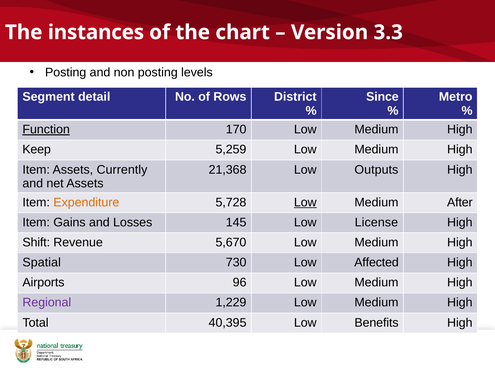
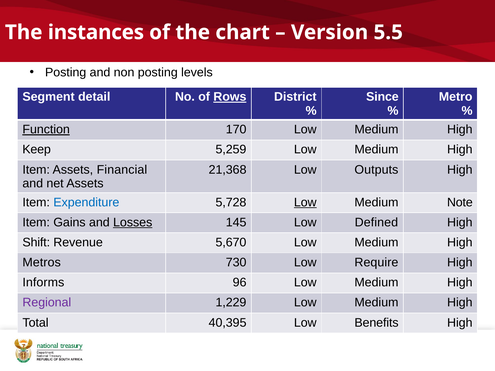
3.3: 3.3 -> 5.5
Rows underline: none -> present
Currently: Currently -> Financial
Expenditure colour: orange -> blue
After: After -> Note
Losses underline: none -> present
License: License -> Defined
Spatial: Spatial -> Metros
Affected: Affected -> Require
Airports: Airports -> Informs
